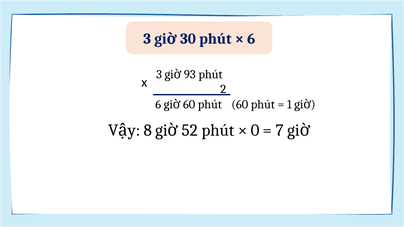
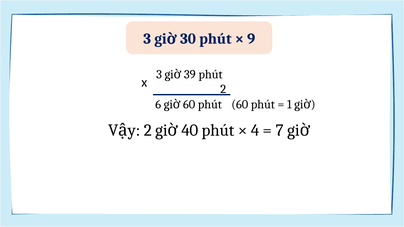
6 at (251, 39): 6 -> 9
93: 93 -> 39
8 at (148, 130): 8 -> 2
52: 52 -> 40
0: 0 -> 4
